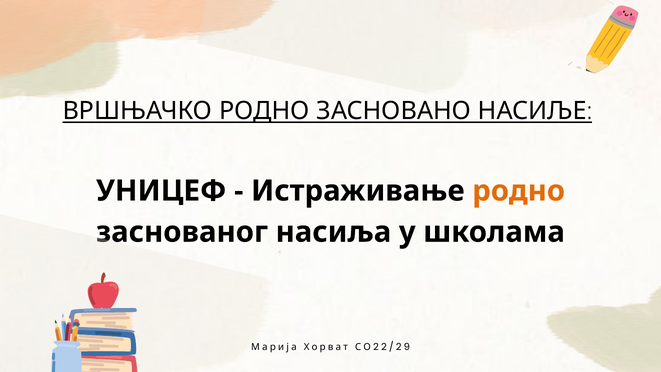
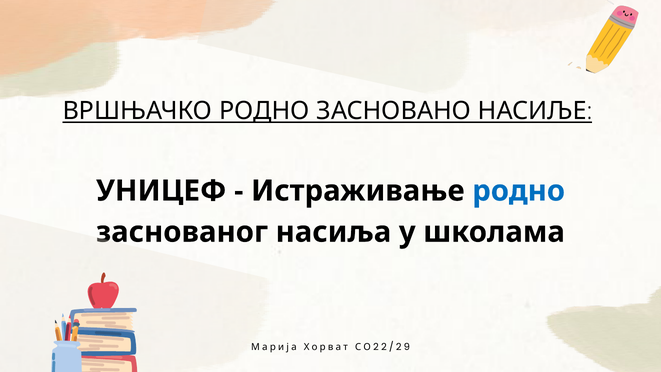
родно at (519, 191) colour: orange -> blue
